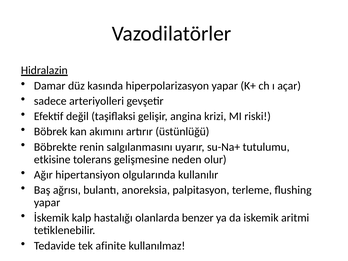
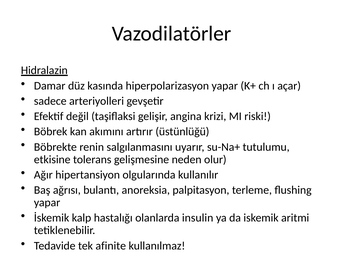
benzer: benzer -> insulin
